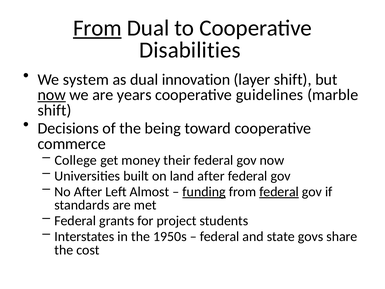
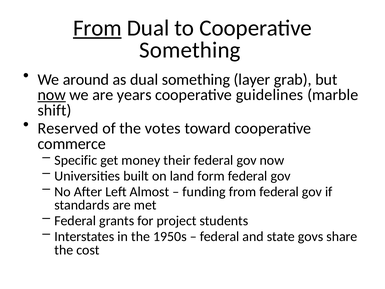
Disabilities at (190, 50): Disabilities -> Something
system: system -> around
dual innovation: innovation -> something
layer shift: shift -> grab
Decisions: Decisions -> Reserved
being: being -> votes
College: College -> Specific
land after: after -> form
funding underline: present -> none
federal at (279, 192) underline: present -> none
